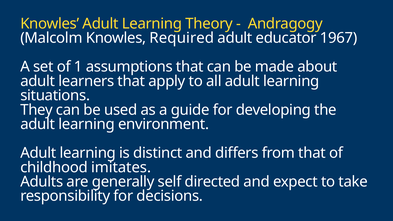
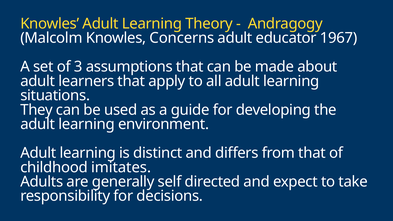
Required: Required -> Concerns
1: 1 -> 3
